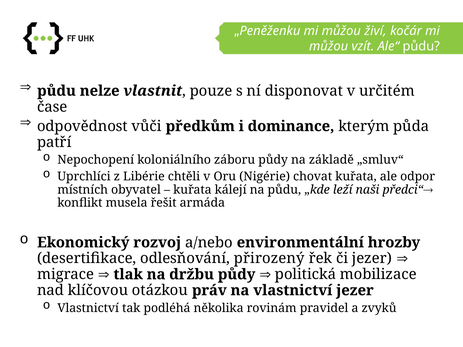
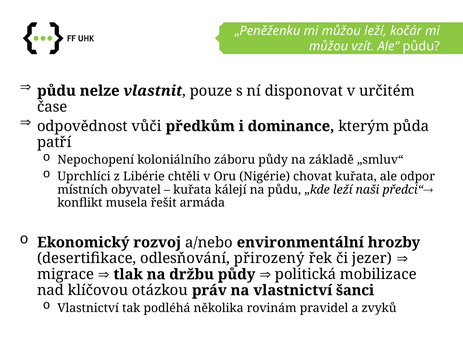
můžou živí: živí -> leží
vlastnictví jezer: jezer -> šanci
